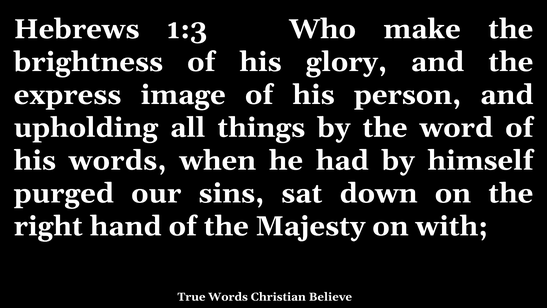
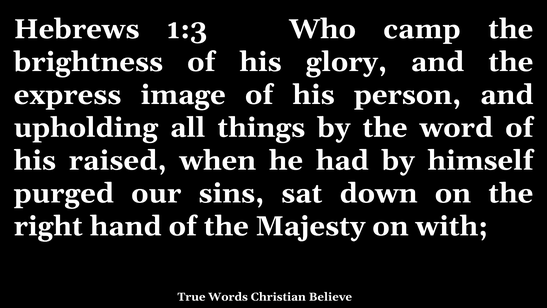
make: make -> camp
his words: words -> raised
